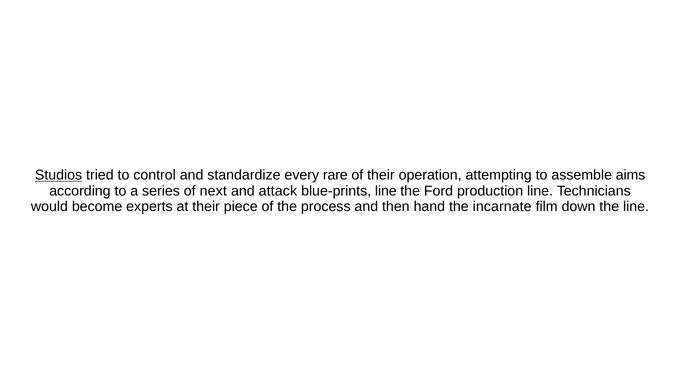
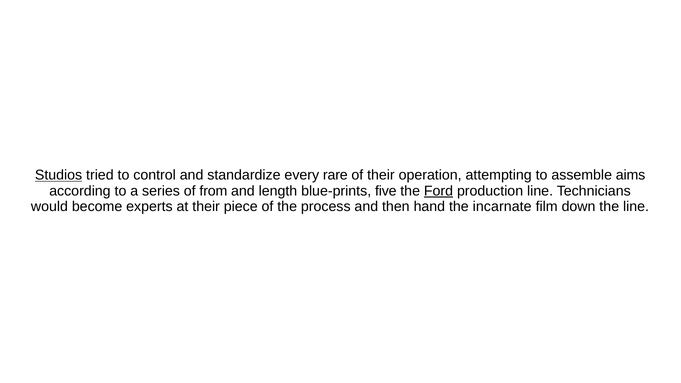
next: next -> from
attack: attack -> length
blue-prints line: line -> five
Ford underline: none -> present
